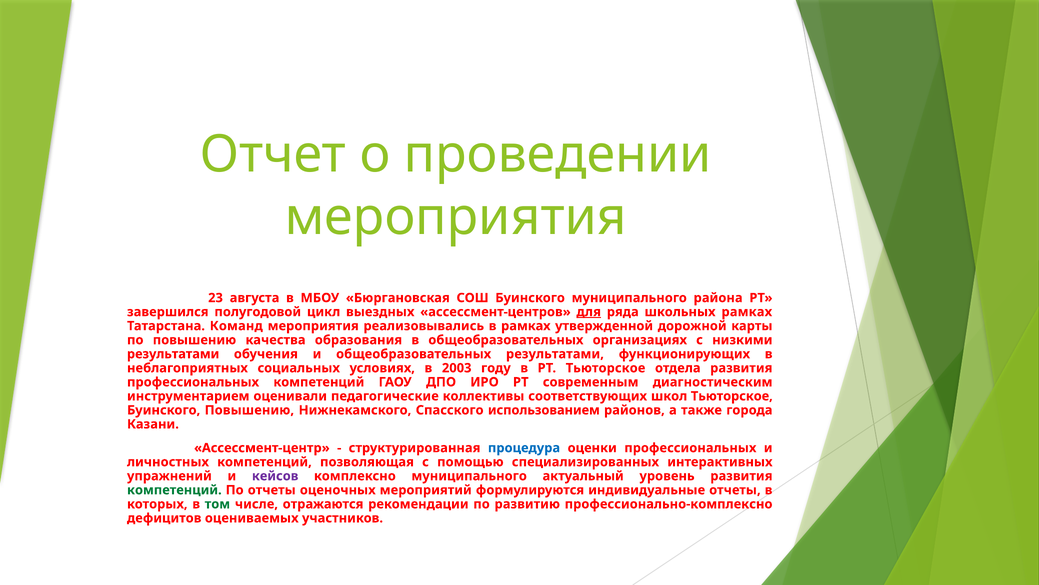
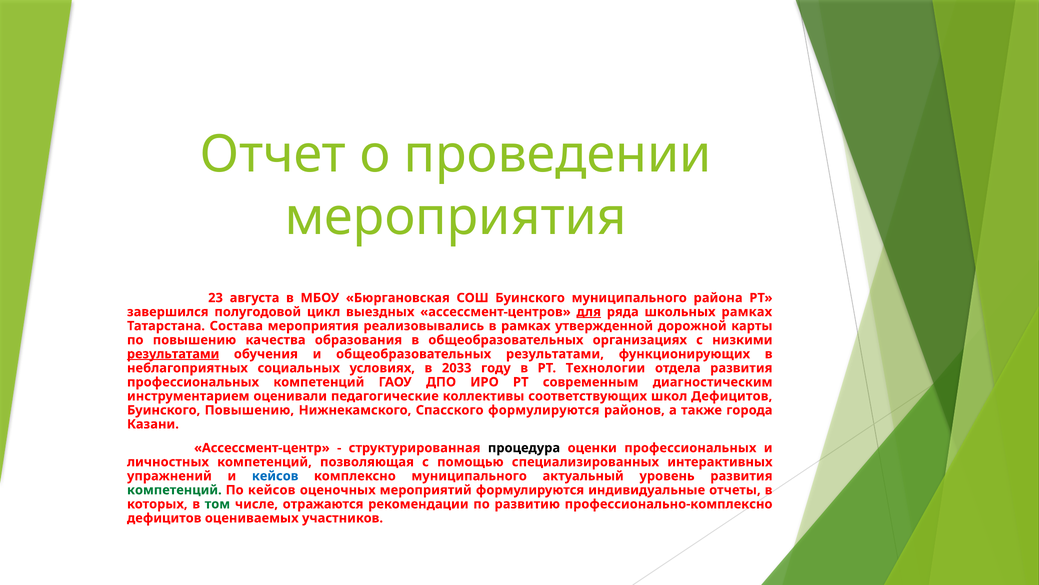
Команд: Команд -> Состава
результатами at (173, 354) underline: none -> present
2003: 2003 -> 2033
РТ Тьюторское: Тьюторское -> Технологии
школ Тьюторское: Тьюторское -> Дефицитов
Спасского использованием: использованием -> формулируются
процедура colour: blue -> black
кейсов at (275, 476) colour: purple -> blue
По отчеты: отчеты -> кейсов
